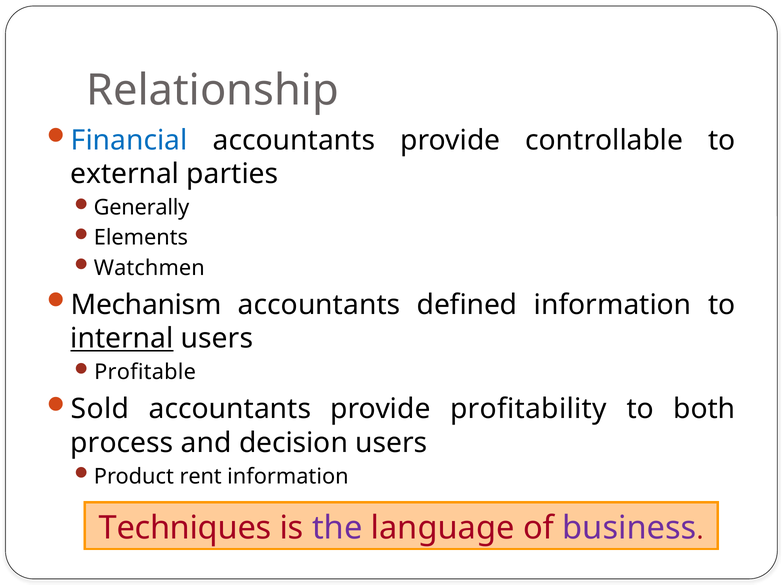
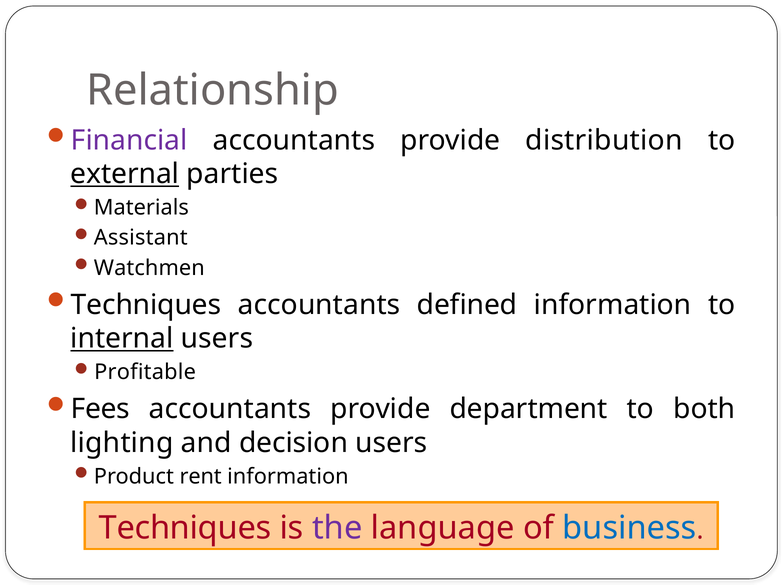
Financial colour: blue -> purple
controllable: controllable -> distribution
external underline: none -> present
Generally: Generally -> Materials
Elements: Elements -> Assistant
Mechanism at (146, 305): Mechanism -> Techniques
Sold: Sold -> Fees
profitability: profitability -> department
process: process -> lighting
business colour: purple -> blue
